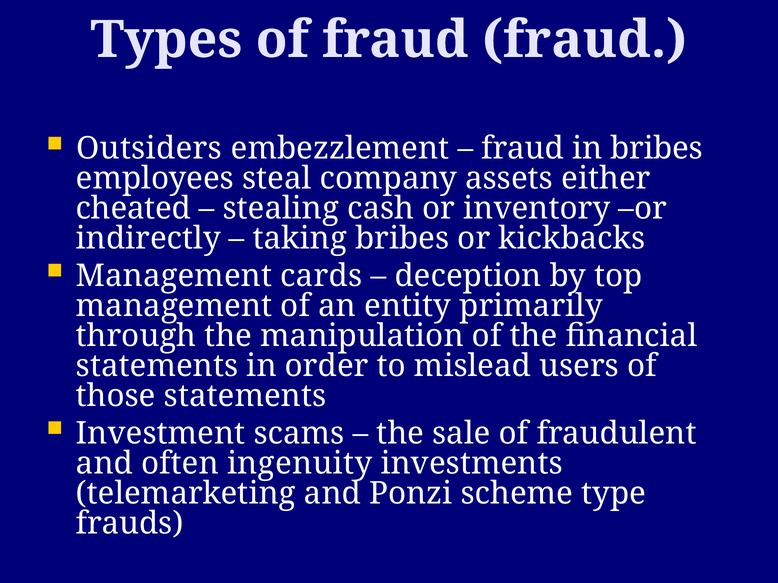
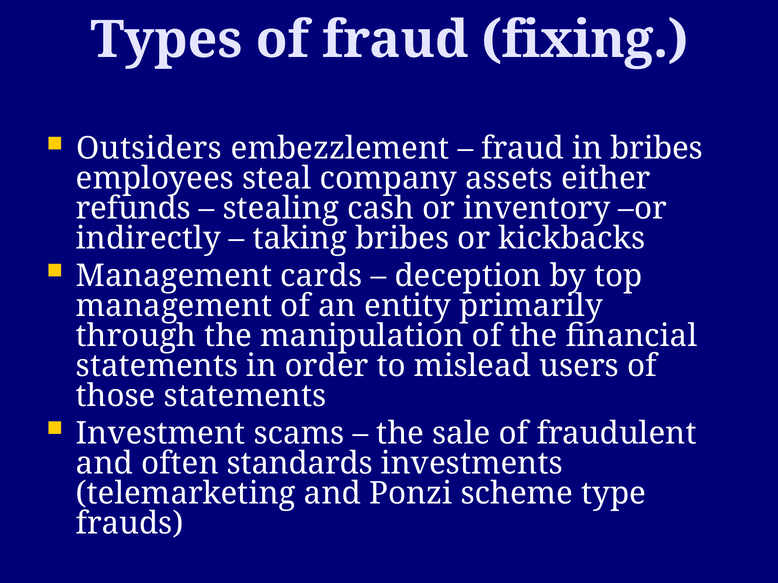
fraud fraud: fraud -> fixing
cheated: cheated -> refunds
ingenuity: ingenuity -> standards
